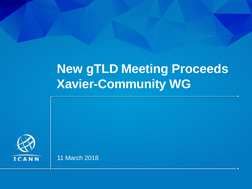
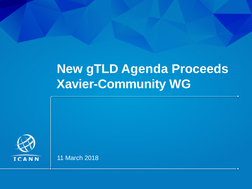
Meeting: Meeting -> Agenda
